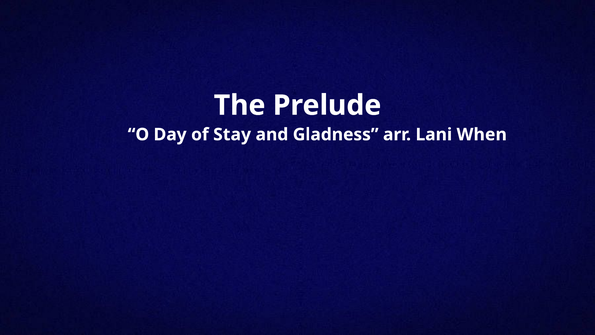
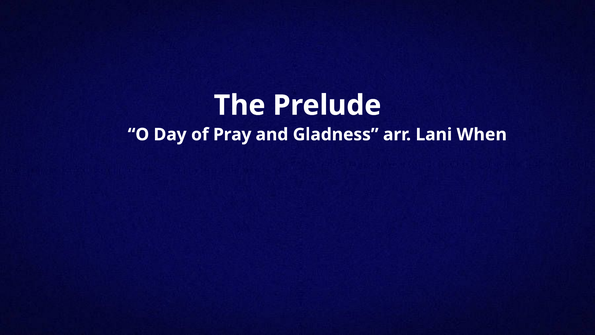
Stay: Stay -> Pray
